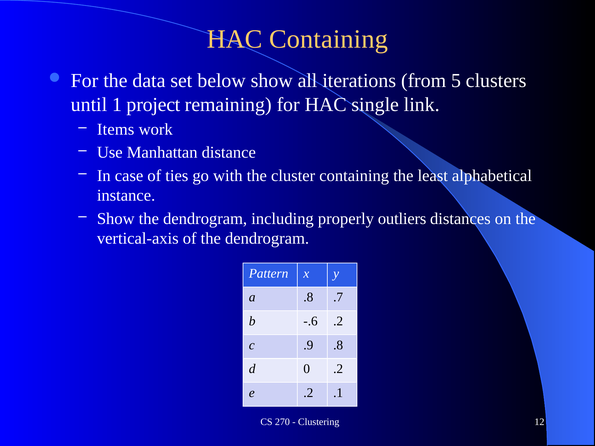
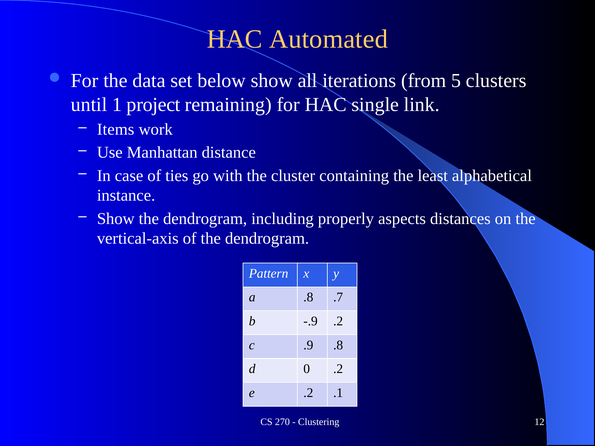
HAC Containing: Containing -> Automated
outliers: outliers -> aspects
-.6: -.6 -> -.9
